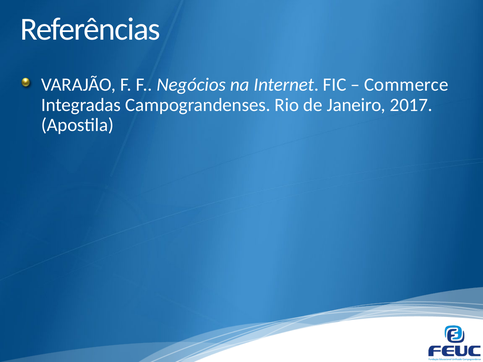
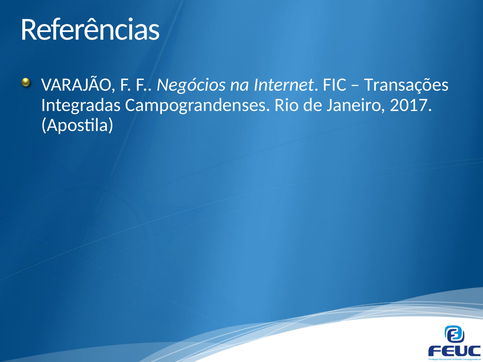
Commerce: Commerce -> Transações
